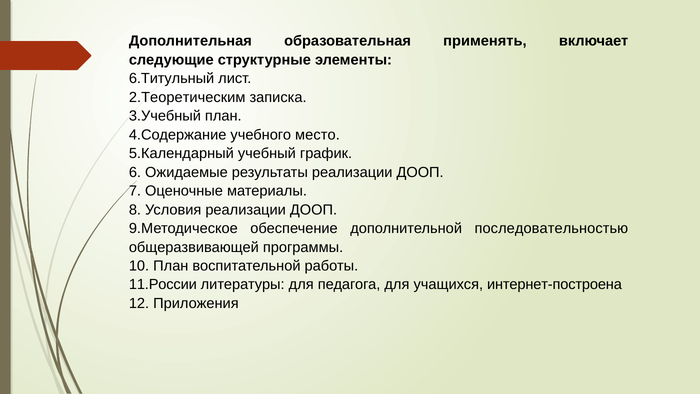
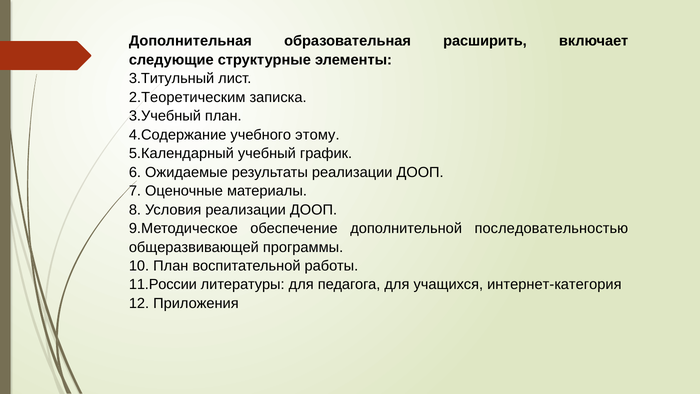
применять: применять -> расширить
6.Титульный: 6.Титульный -> 3.Титульный
место: место -> этому
интернет-построена: интернет-построена -> интернет-категория
